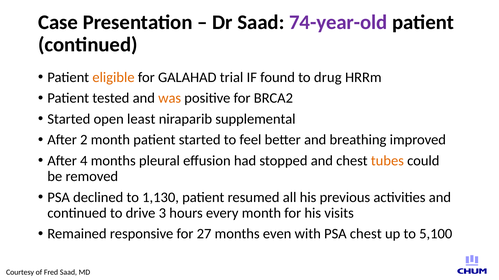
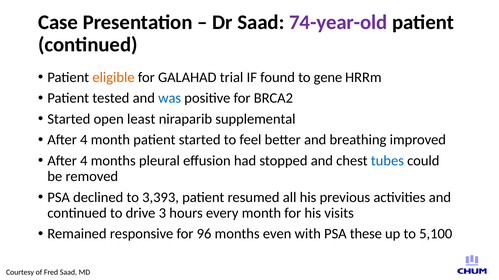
drug: drug -> gene
was colour: orange -> blue
2 at (84, 140): 2 -> 4
tubes colour: orange -> blue
1,130: 1,130 -> 3,393
27: 27 -> 96
PSA chest: chest -> these
